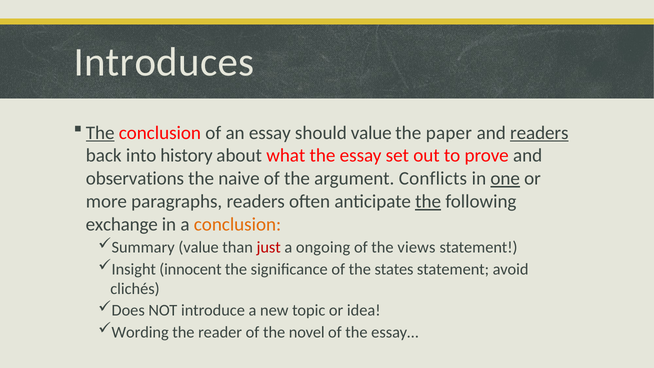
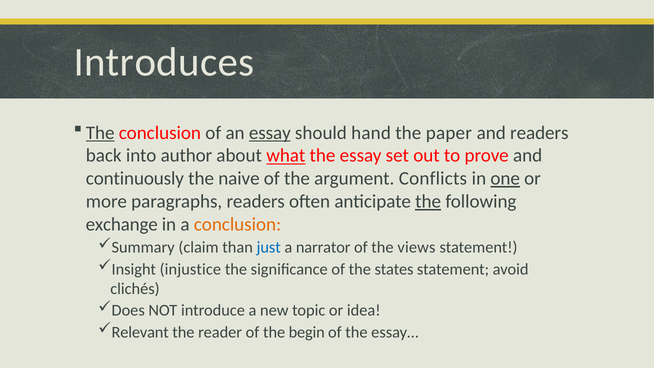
essay at (270, 133) underline: none -> present
should value: value -> hand
readers at (539, 133) underline: present -> none
history: history -> author
what underline: none -> present
observations: observations -> continuously
Summary value: value -> claim
just colour: red -> blue
ongoing: ongoing -> narrator
innocent: innocent -> injustice
Wording: Wording -> Relevant
novel: novel -> begin
